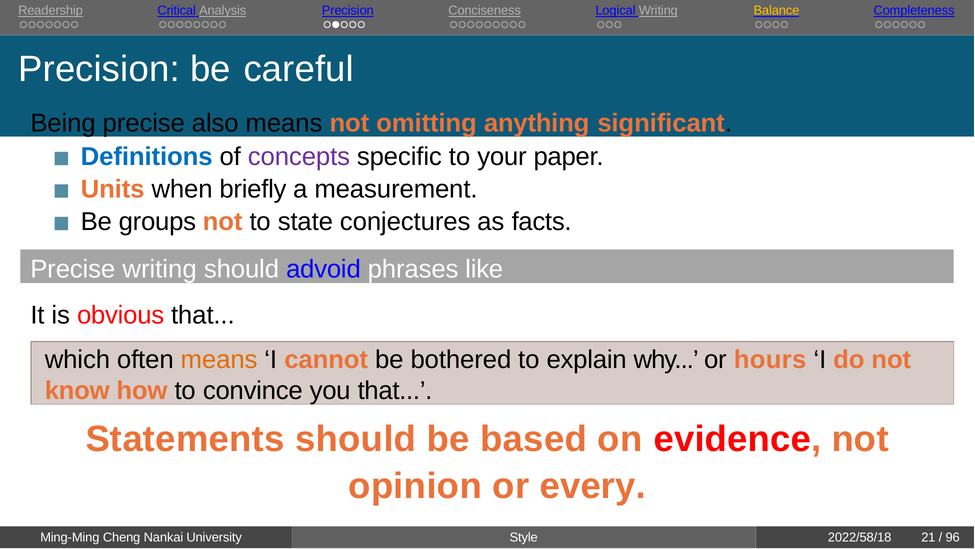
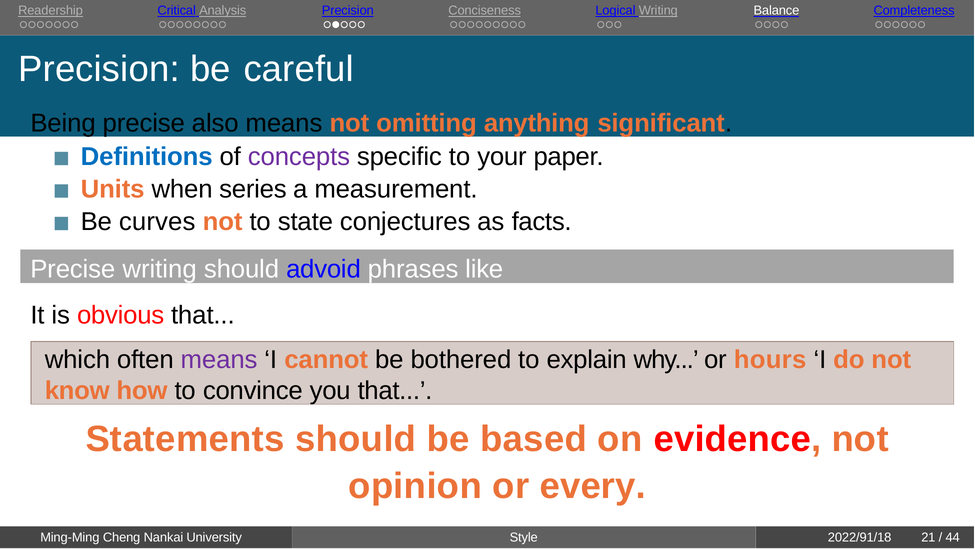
Balance colour: yellow -> white
briefly: briefly -> series
groups: groups -> curves
means at (219, 360) colour: orange -> purple
2022/58/18: 2022/58/18 -> 2022/91/18
96: 96 -> 44
